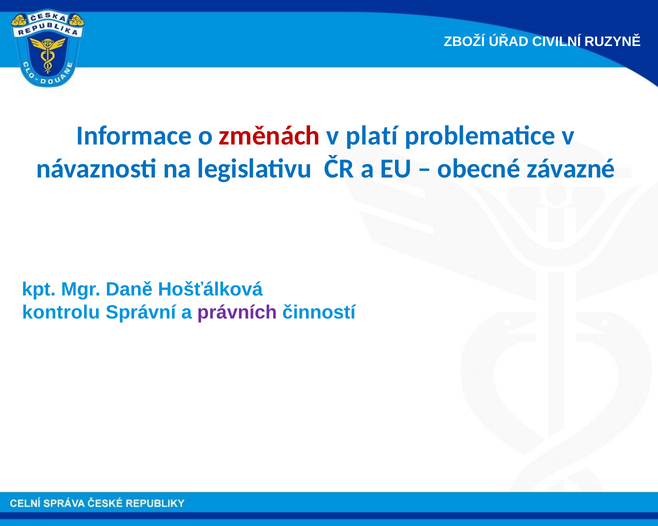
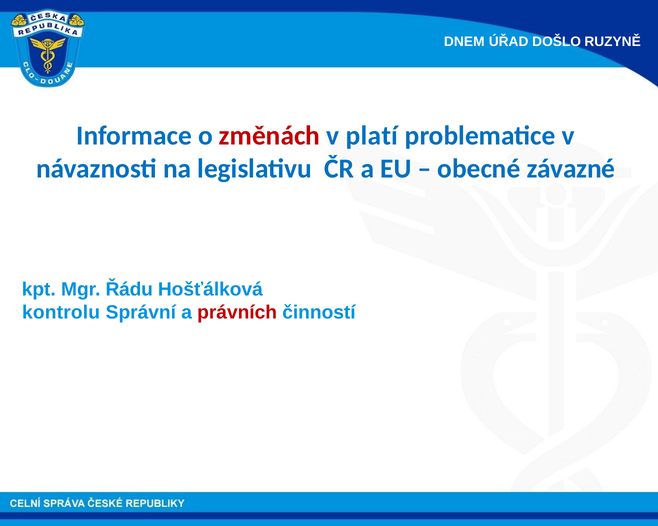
ZBOŽÍ: ZBOŽÍ -> DNEM
CIVILNÍ: CIVILNÍ -> DOŠLO
Daně: Daně -> Řádu
právních colour: purple -> red
